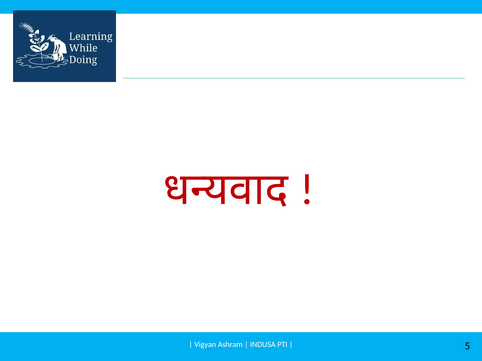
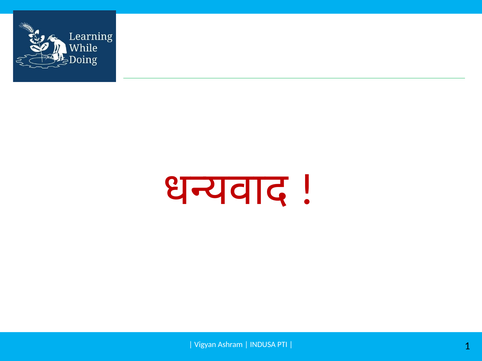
5: 5 -> 1
